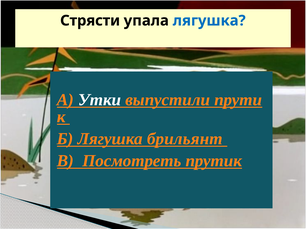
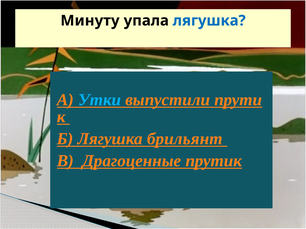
Стрясти: Стрясти -> Минуту
Утки colour: white -> light blue
Посмотреть: Посмотреть -> Драгоценные
